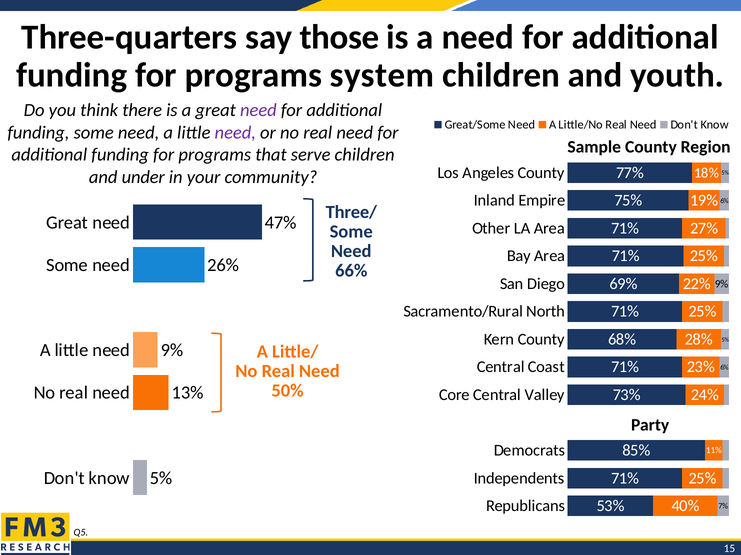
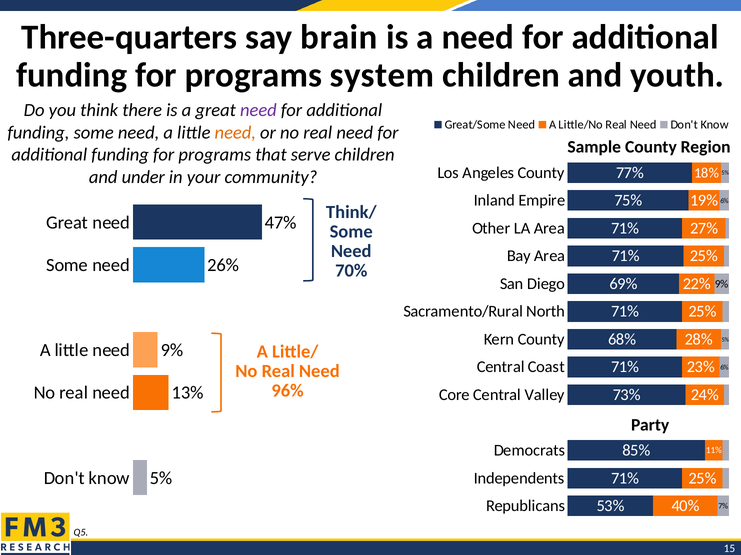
those: those -> brain
need at (235, 133) colour: purple -> orange
Three/: Three/ -> Think/
66%: 66% -> 70%
50%: 50% -> 96%
